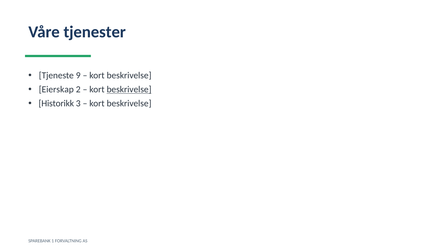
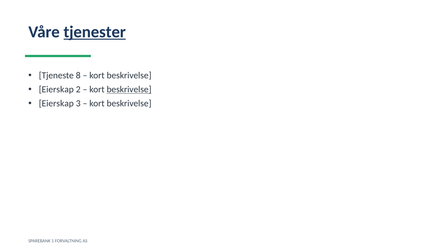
tjenester underline: none -> present
9: 9 -> 8
Historikk at (56, 103): Historikk -> Eierskap
